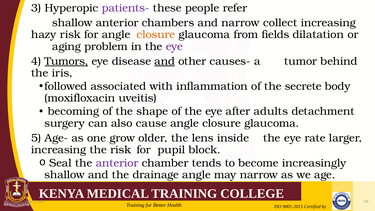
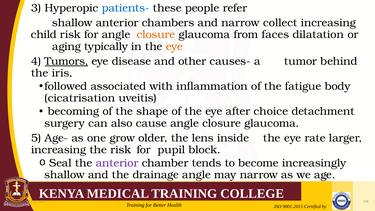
patients- colour: purple -> blue
hazy: hazy -> child
fields: fields -> faces
problem: problem -> typically
eye at (174, 46) colour: purple -> orange
and at (165, 61) underline: present -> none
secrete: secrete -> fatigue
moxifloxacin: moxifloxacin -> cicatrisation
adults: adults -> choice
